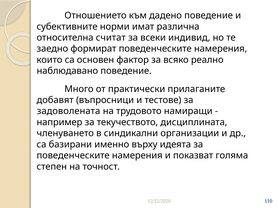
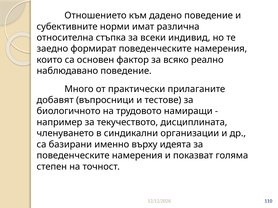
считат: считат -> стъпка
задоволената: задоволената -> биологичното
